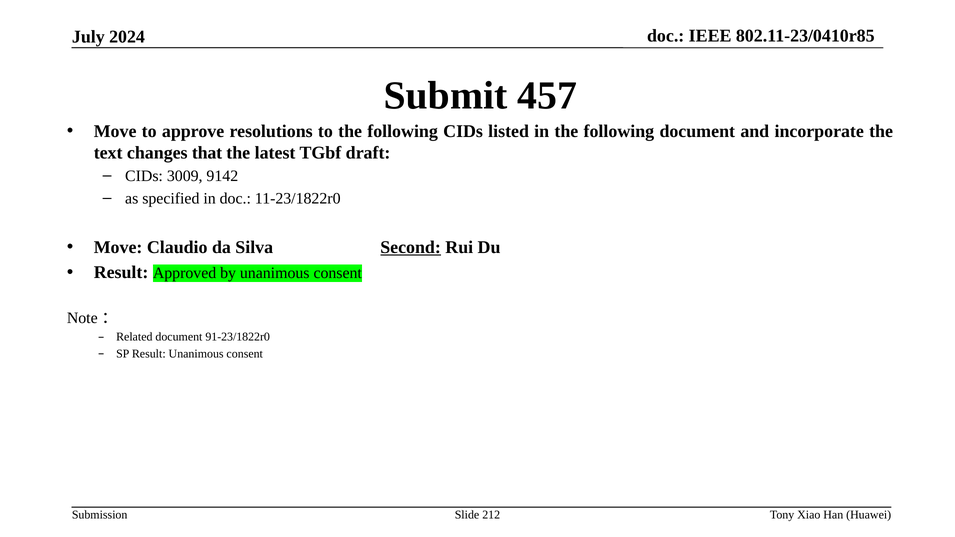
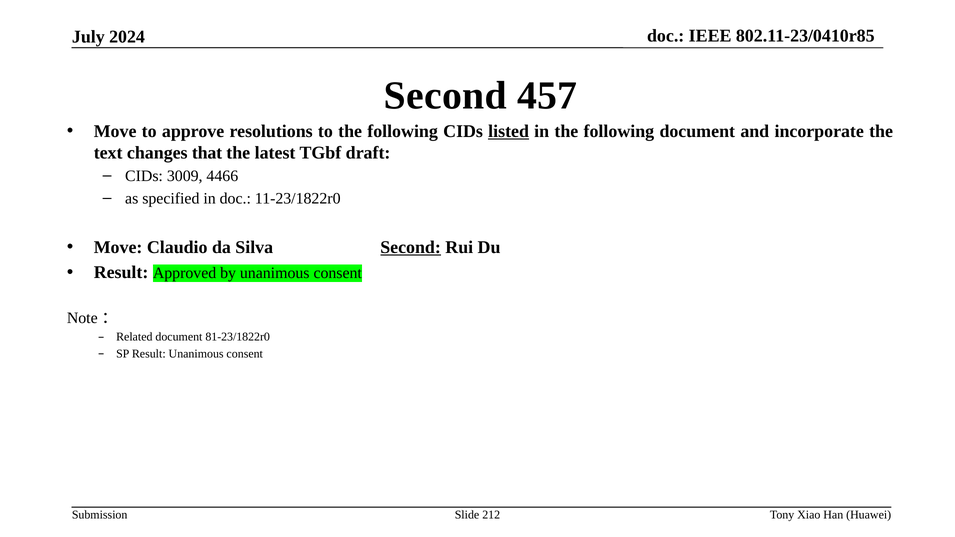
Submit at (446, 96): Submit -> Second
listed underline: none -> present
9142: 9142 -> 4466
91-23/1822r0: 91-23/1822r0 -> 81-23/1822r0
